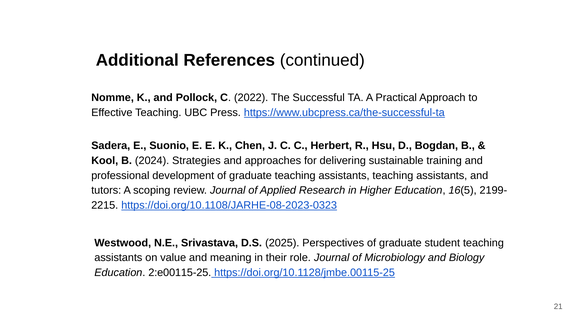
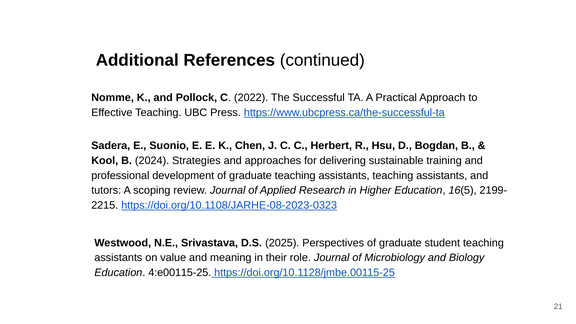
2:e00115-25: 2:e00115-25 -> 4:e00115-25
